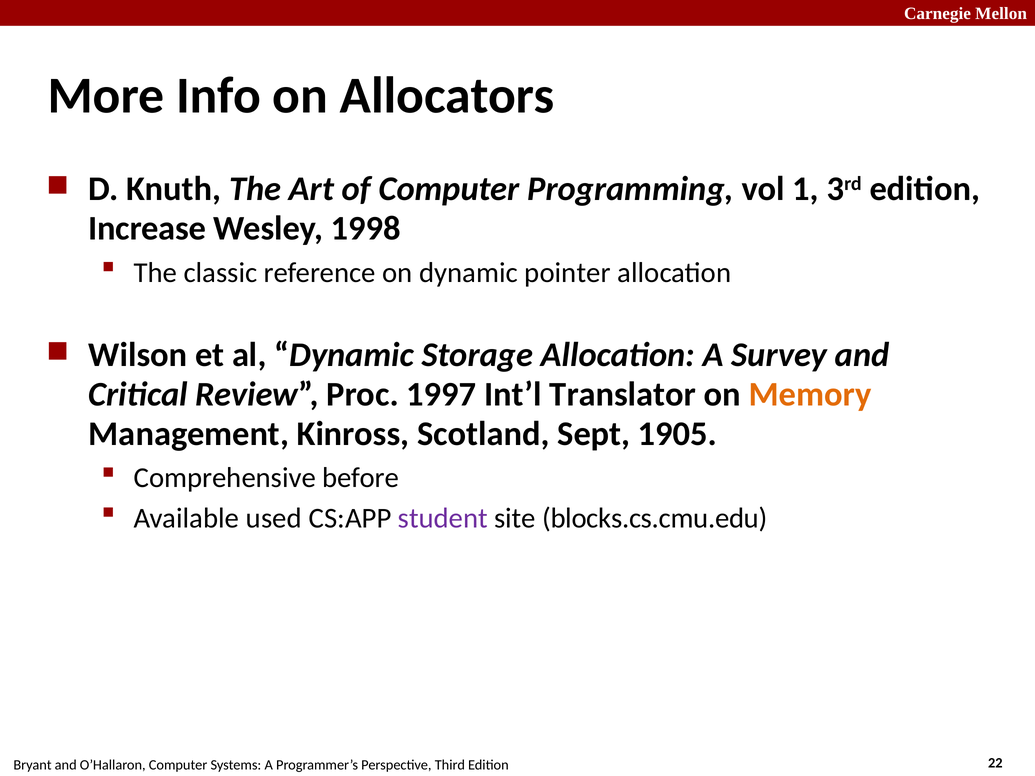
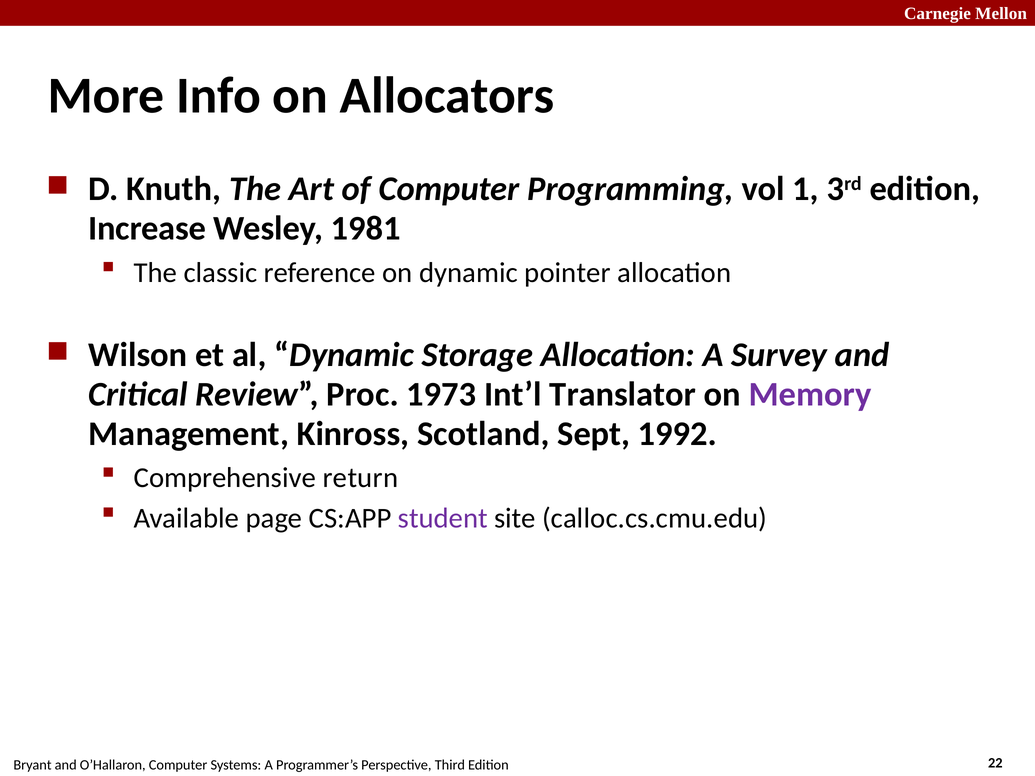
1998: 1998 -> 1981
1997: 1997 -> 1973
Memory colour: orange -> purple
1905: 1905 -> 1992
before: before -> return
used: used -> page
blocks.cs.cmu.edu: blocks.cs.cmu.edu -> calloc.cs.cmu.edu
